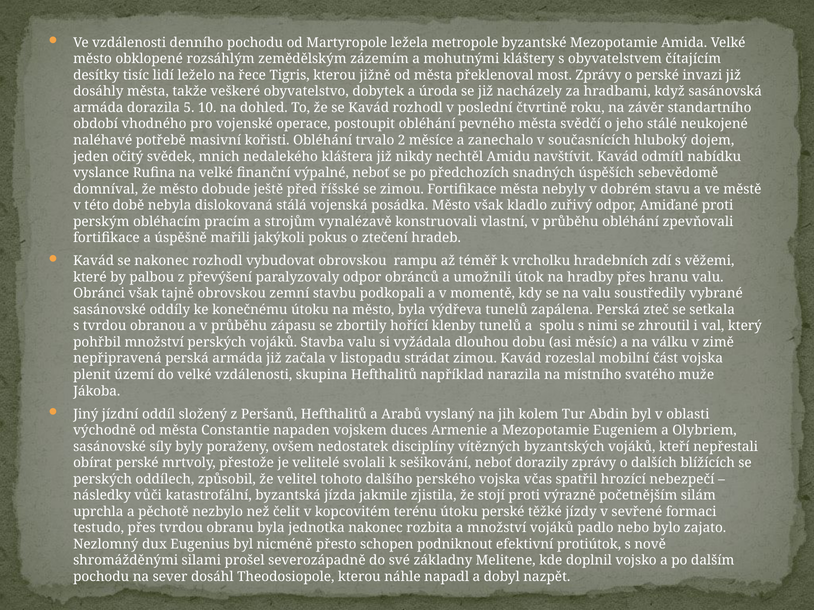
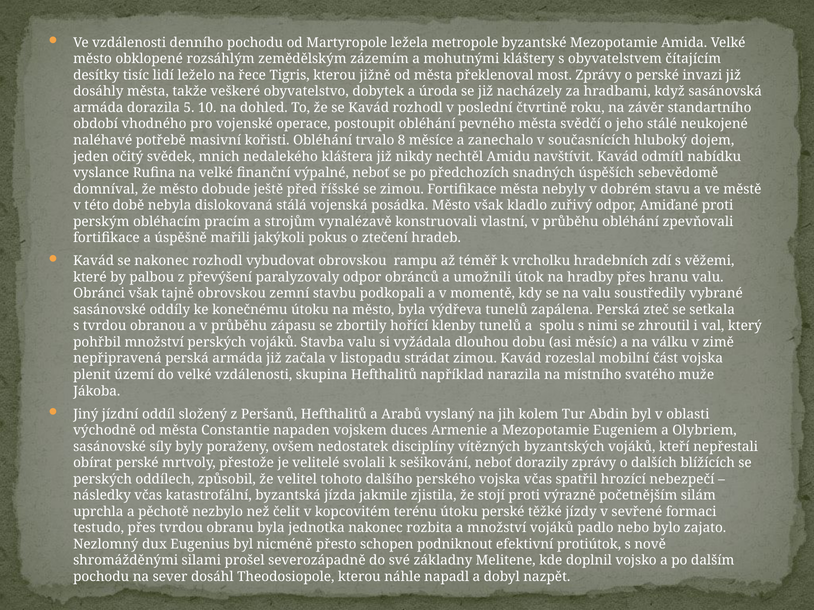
2: 2 -> 8
následky vůči: vůči -> včas
